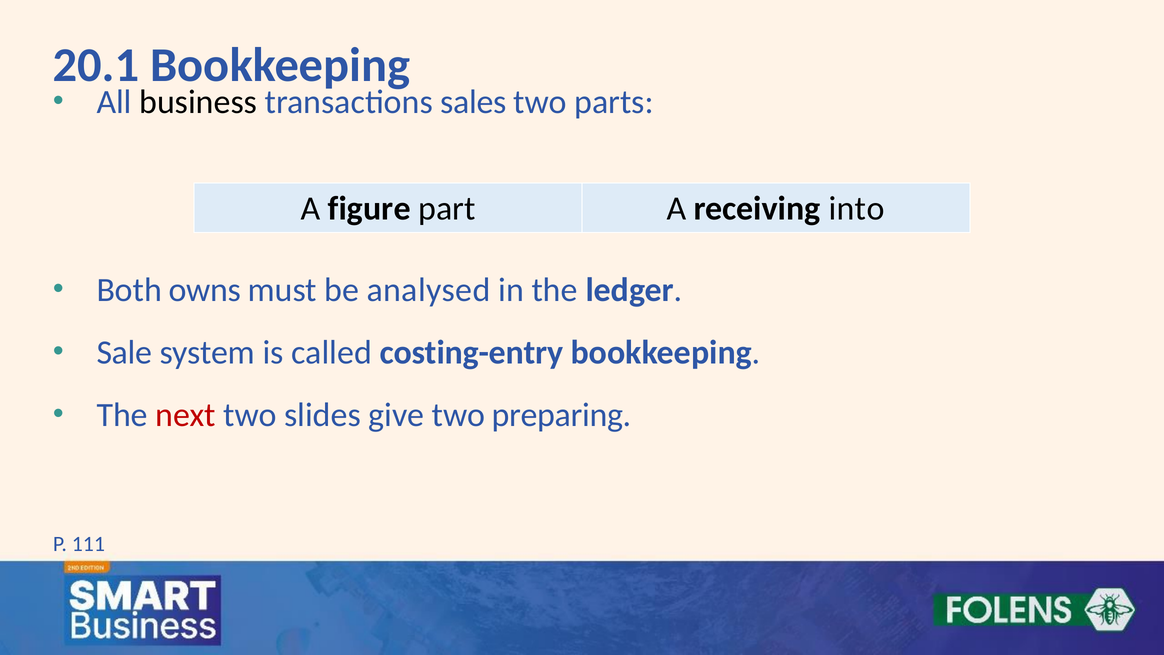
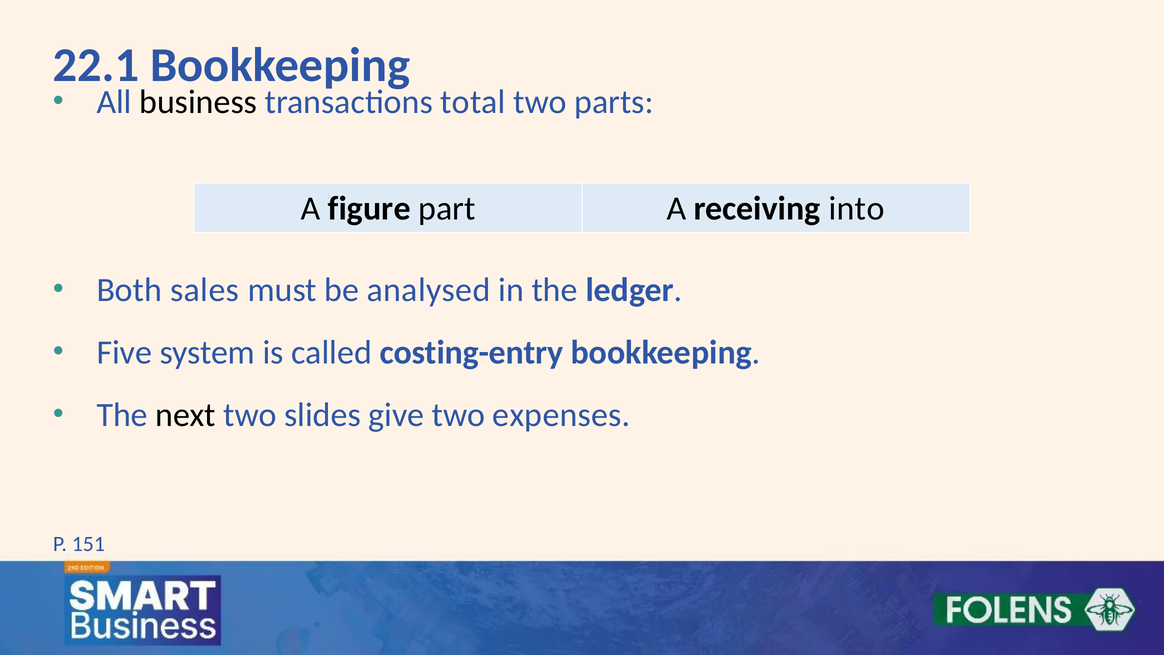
20.1: 20.1 -> 22.1
sales: sales -> total
owns: owns -> sales
Sale: Sale -> Five
next colour: red -> black
preparing: preparing -> expenses
111: 111 -> 151
